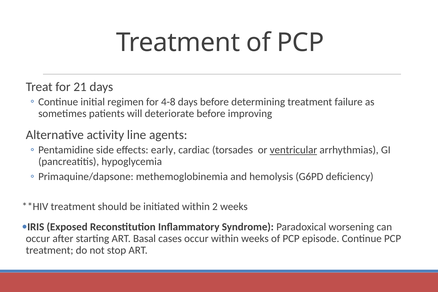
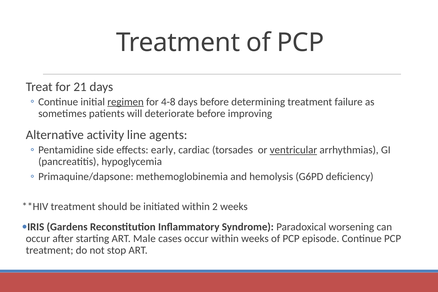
regimen underline: none -> present
Exposed: Exposed -> Gardens
Basal: Basal -> Male
